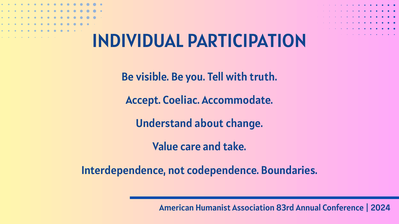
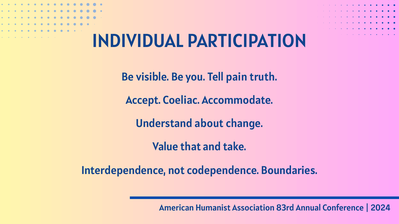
with: with -> pain
care: care -> that
